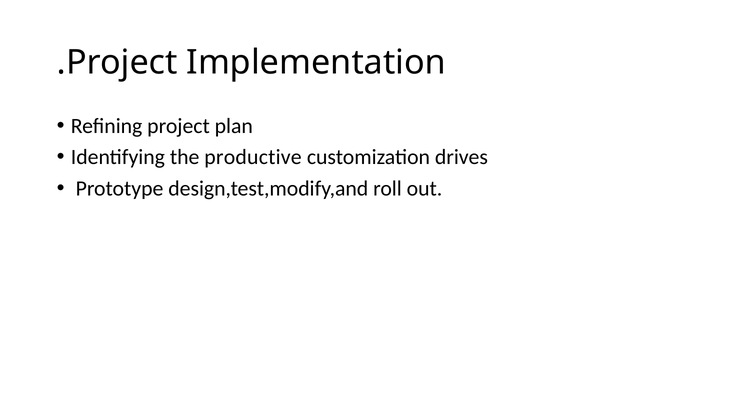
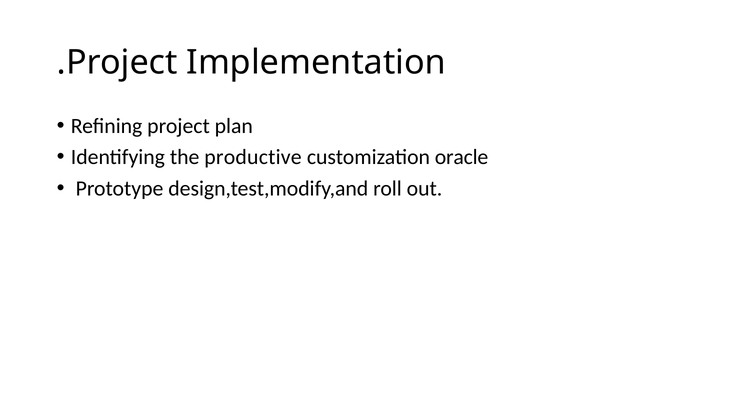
drives: drives -> oracle
